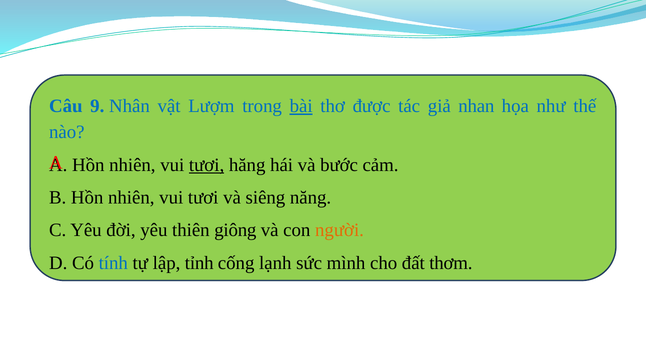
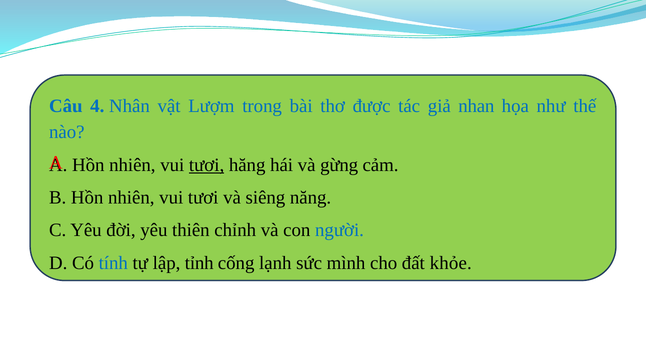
9: 9 -> 4
bài underline: present -> none
bước: bước -> gừng
giông: giông -> chỉnh
người colour: orange -> blue
thơm: thơm -> khỏe
